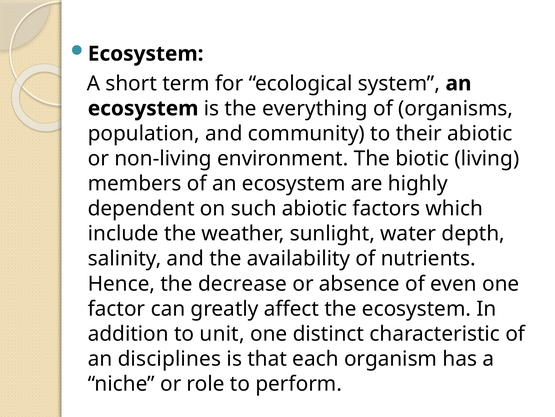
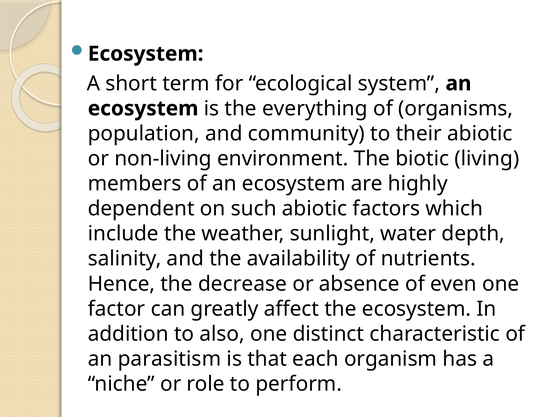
unit: unit -> also
disciplines: disciplines -> parasitism
